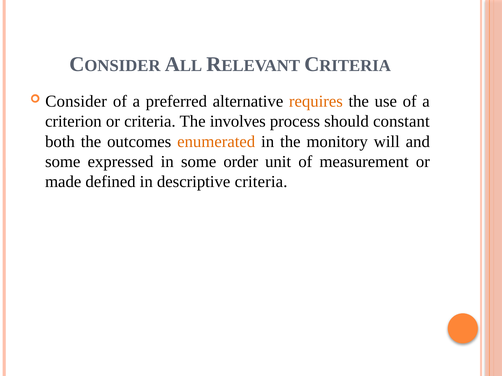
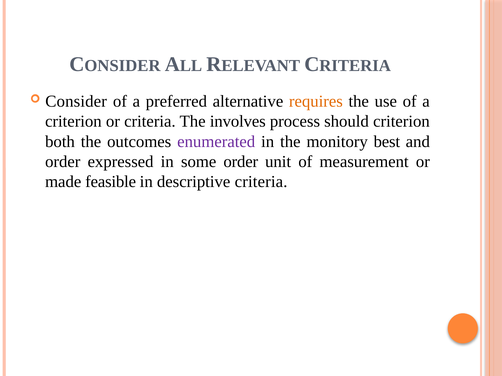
should constant: constant -> criterion
enumerated colour: orange -> purple
will: will -> best
some at (63, 162): some -> order
defined: defined -> feasible
